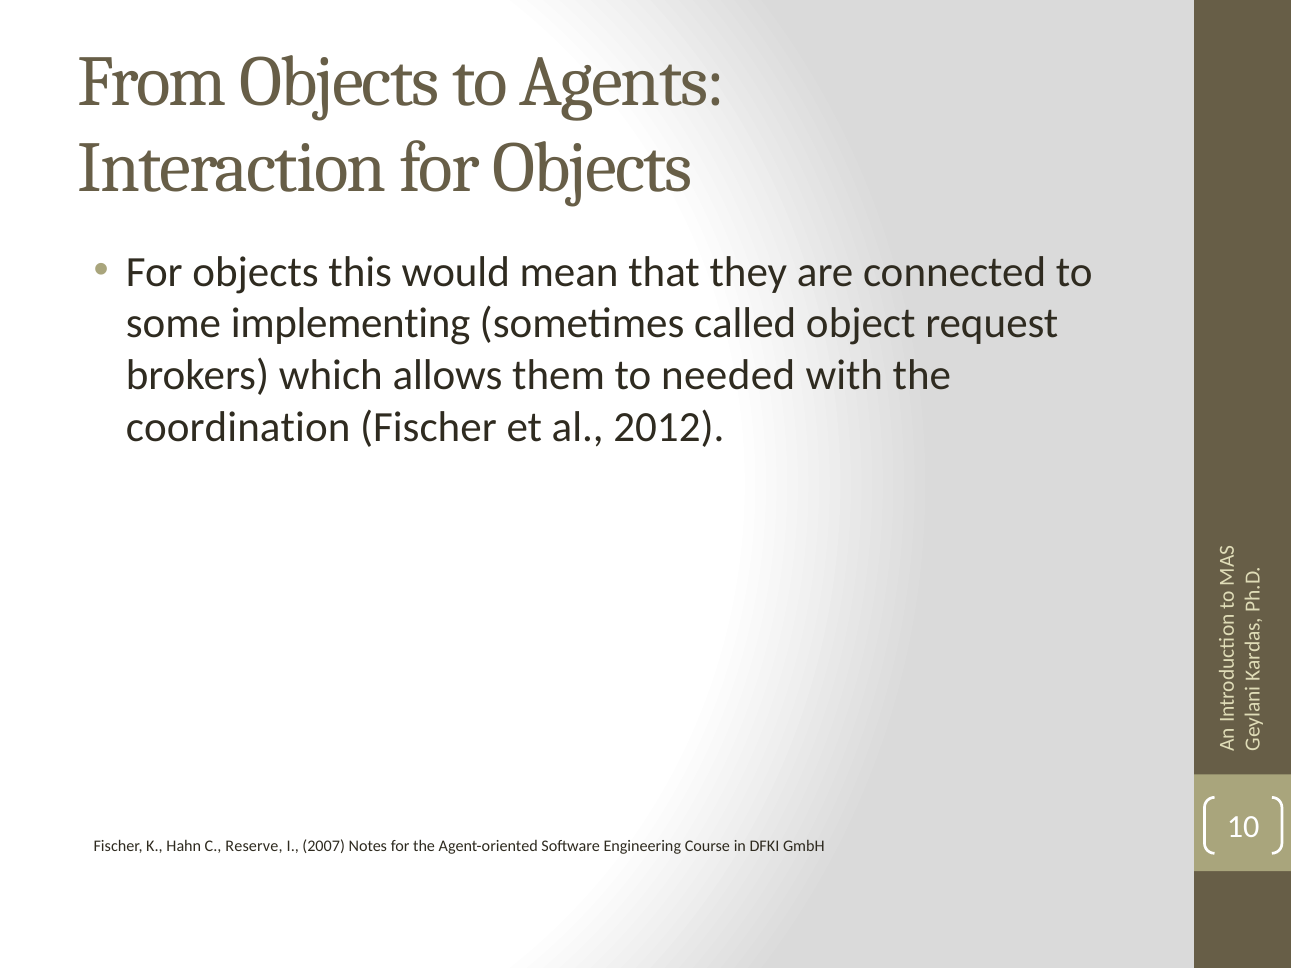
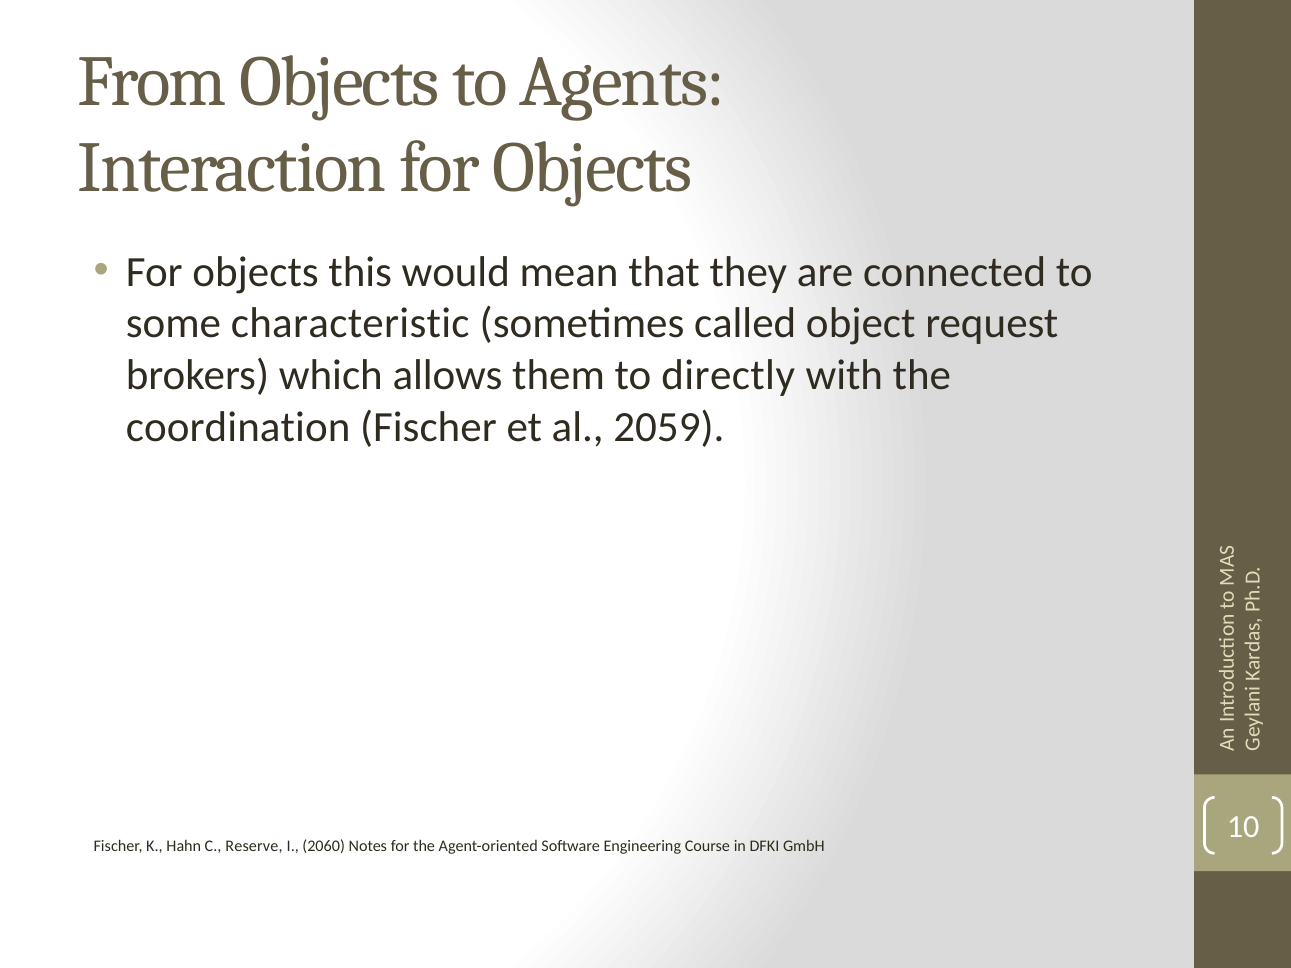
implementing: implementing -> characteristic
needed: needed -> directly
2012: 2012 -> 2059
2007: 2007 -> 2060
